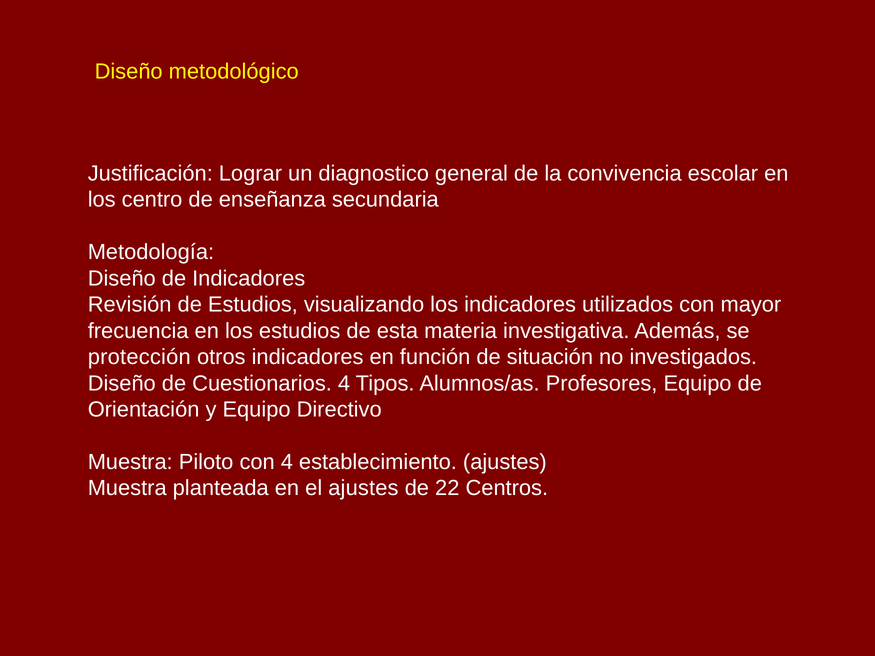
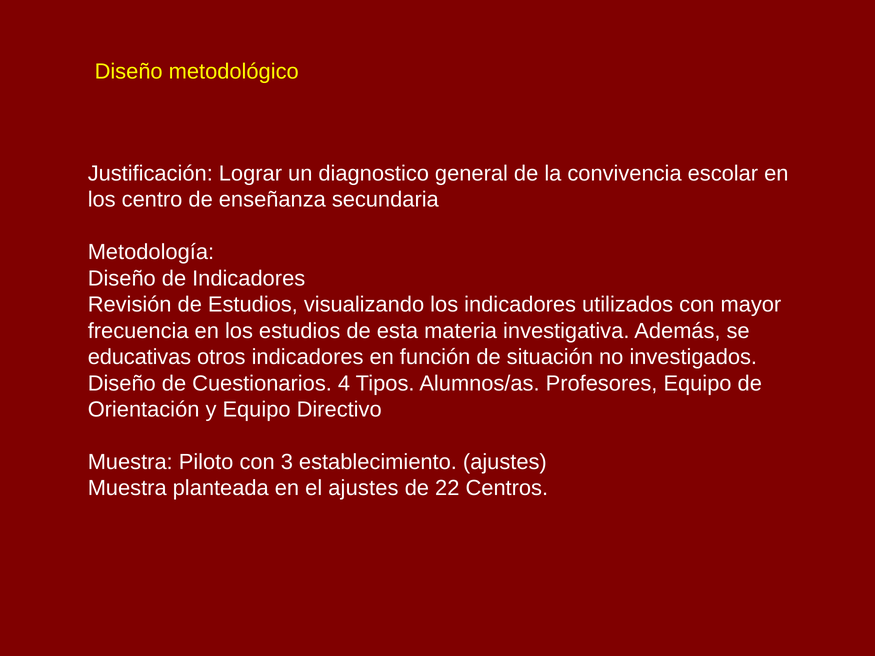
protección: protección -> educativas
con 4: 4 -> 3
